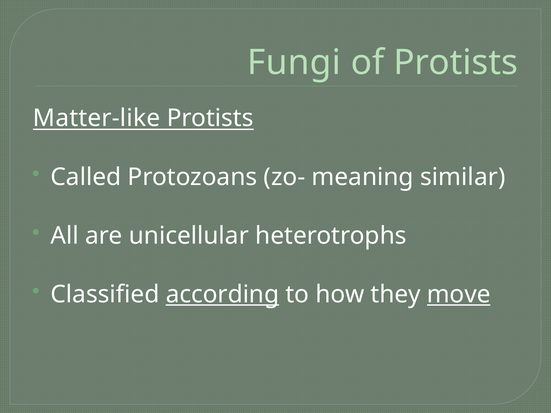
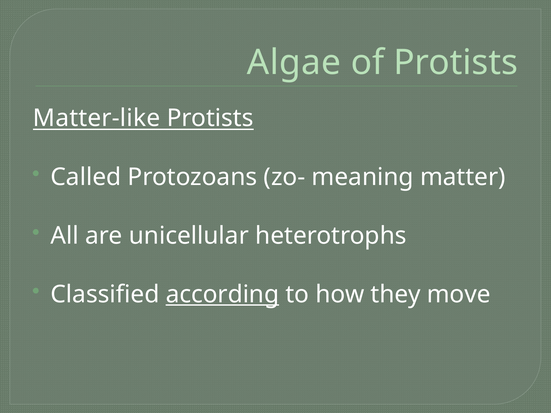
Fungi: Fungi -> Algae
similar: similar -> matter
move underline: present -> none
